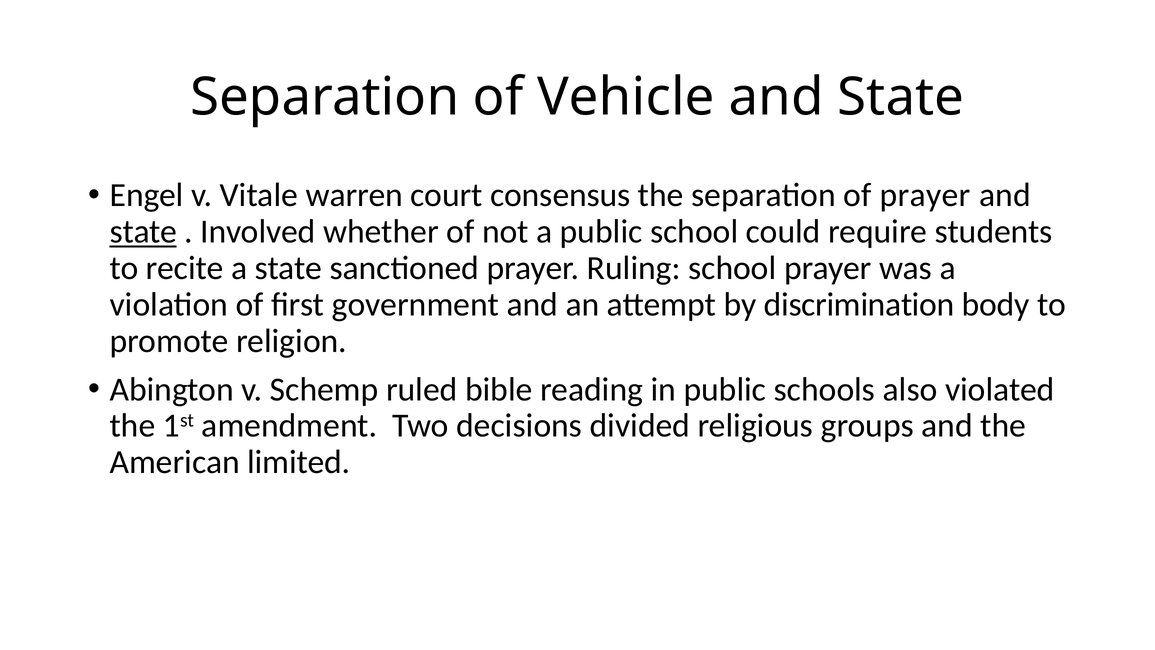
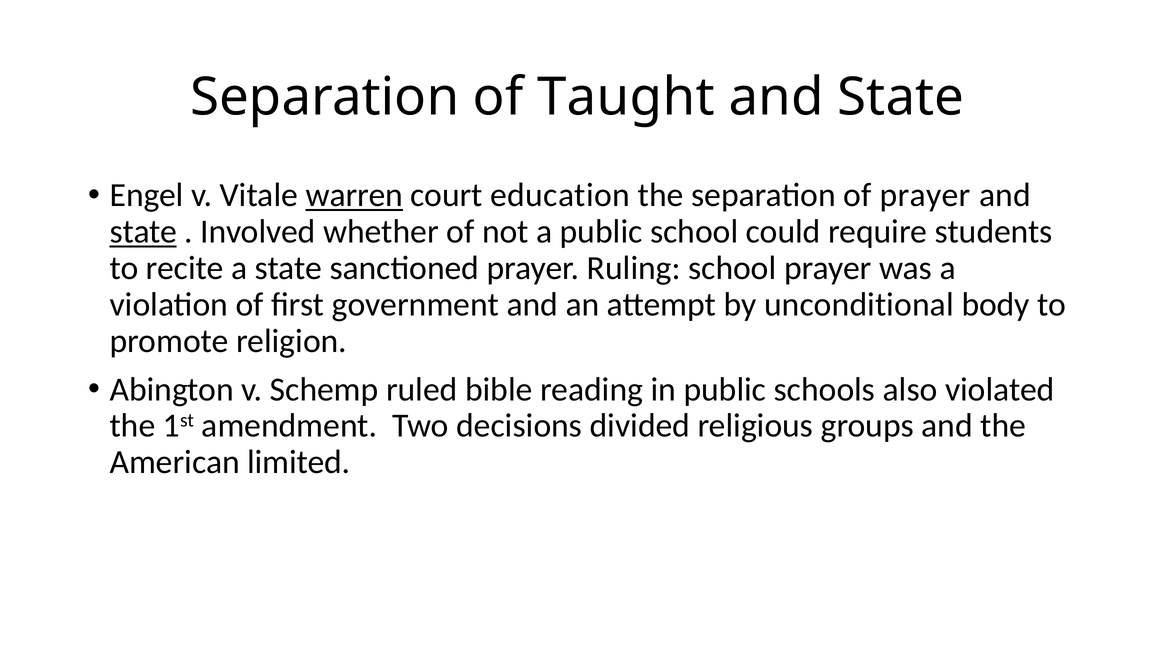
Vehicle: Vehicle -> Taught
warren underline: none -> present
consensus: consensus -> education
discrimination: discrimination -> unconditional
